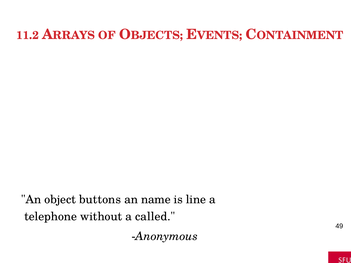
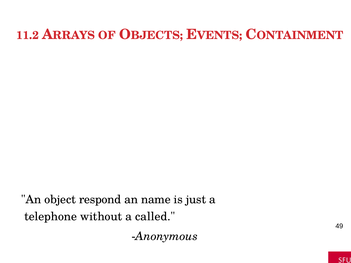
buttons: buttons -> respond
line: line -> just
